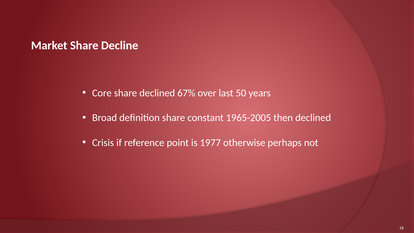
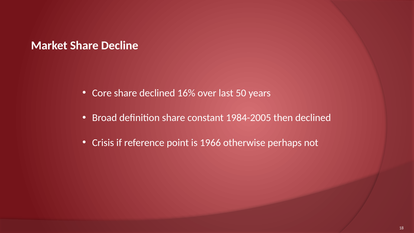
67%: 67% -> 16%
1965-2005: 1965-2005 -> 1984-2005
1977: 1977 -> 1966
